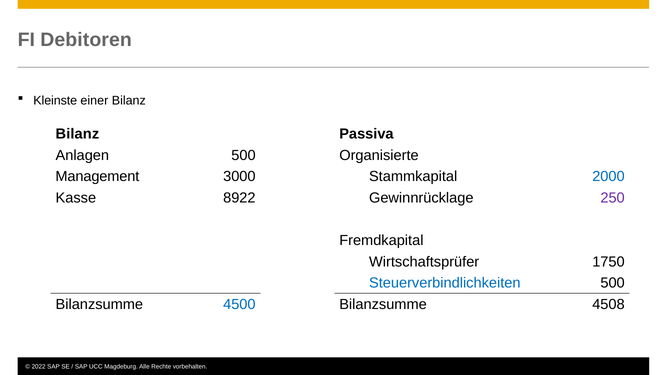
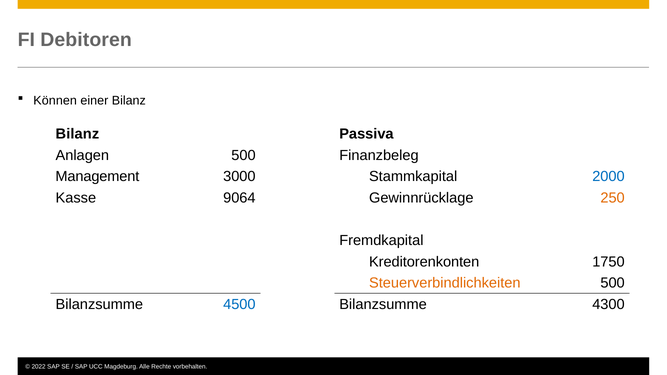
Kleinste: Kleinste -> Können
Organisierte: Organisierte -> Finanzbeleg
8922: 8922 -> 9064
250 colour: purple -> orange
Wirtschaftsprüfer: Wirtschaftsprüfer -> Kreditorenkonten
Steuerverbindlichkeiten colour: blue -> orange
4508: 4508 -> 4300
